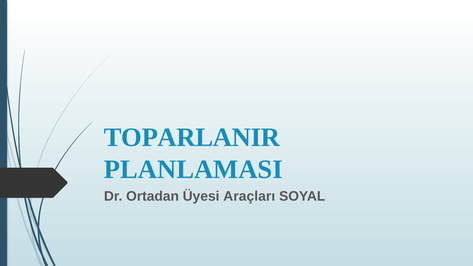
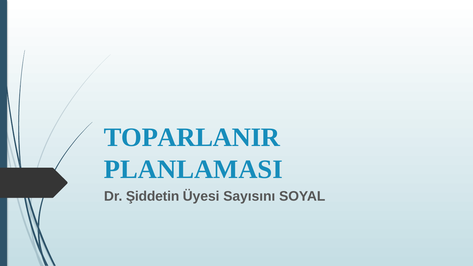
Ortadan: Ortadan -> Şiddetin
Araçları: Araçları -> Sayısını
